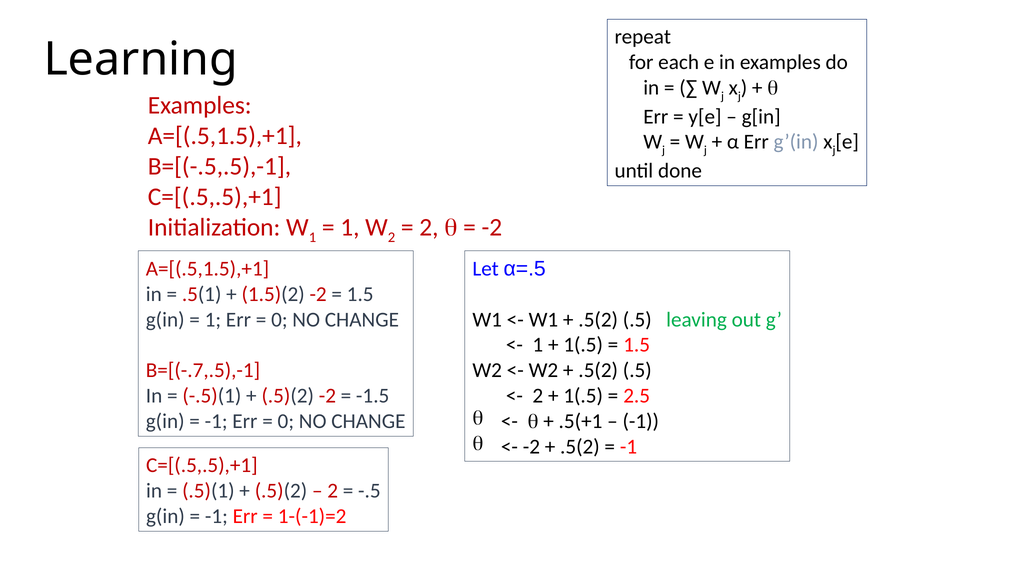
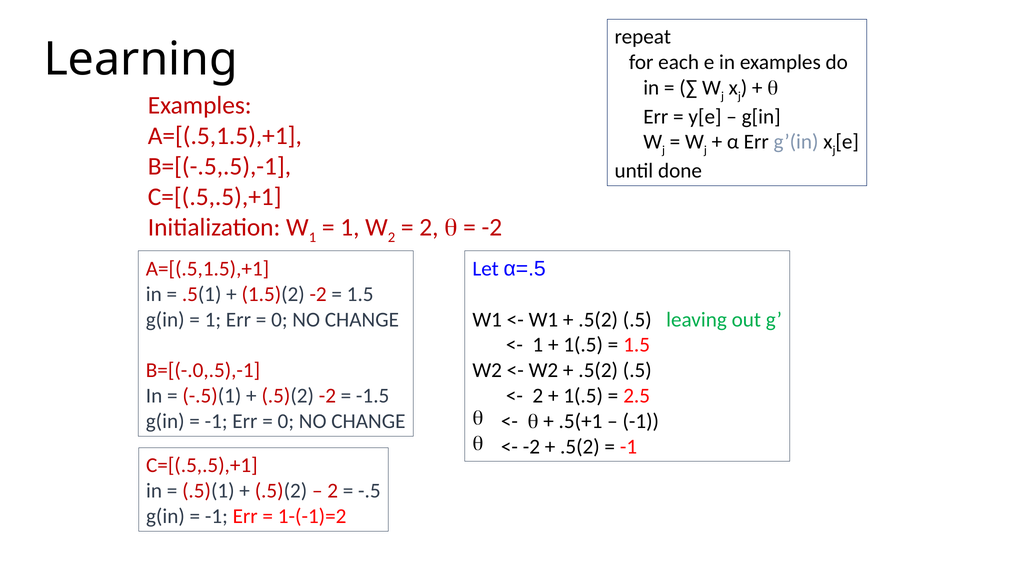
B=[(-.7,.5),-1: B=[(-.7,.5),-1 -> B=[(-.0,.5),-1
